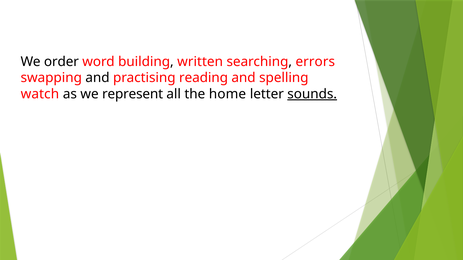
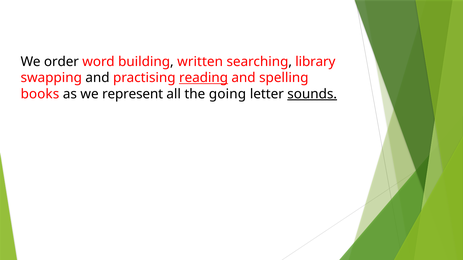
errors: errors -> library
reading underline: none -> present
watch: watch -> books
home: home -> going
